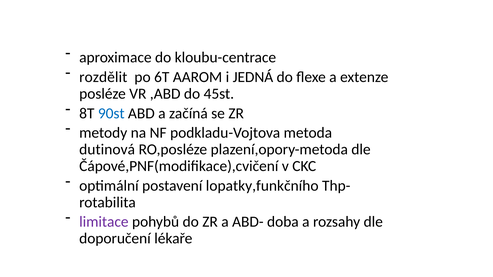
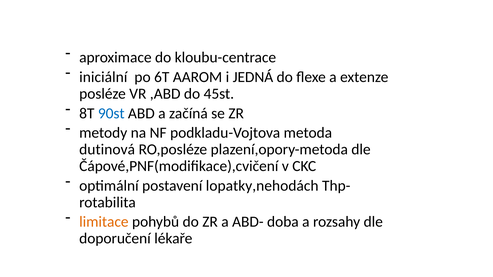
rozdělit: rozdělit -> iniciální
lopatky,funkčního: lopatky,funkčního -> lopatky,nehodách
limitace colour: purple -> orange
